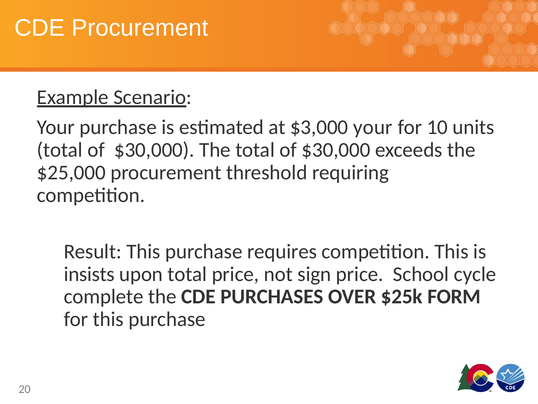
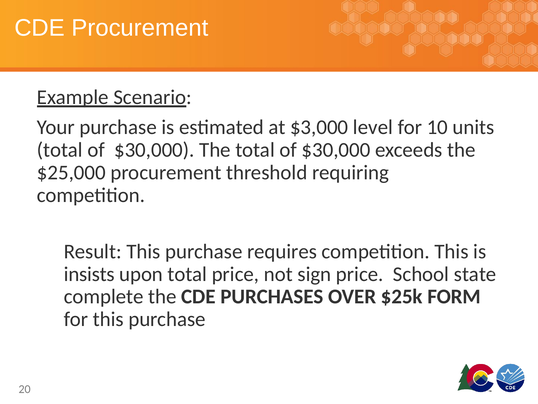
$3,000 your: your -> level
cycle: cycle -> state
